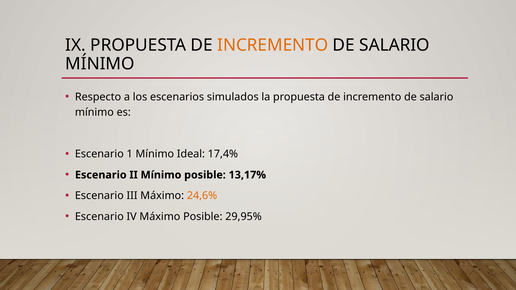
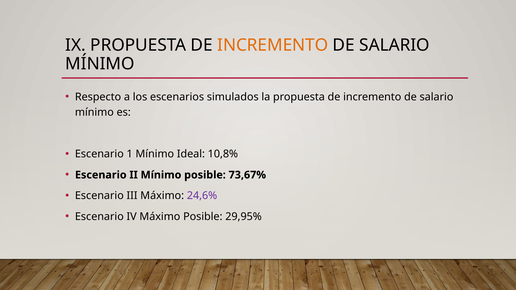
17,4%: 17,4% -> 10,8%
13,17%: 13,17% -> 73,67%
24,6% colour: orange -> purple
